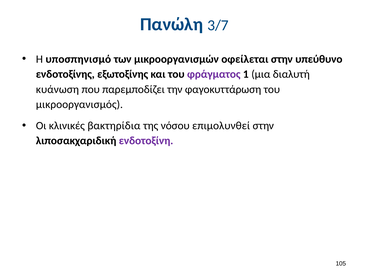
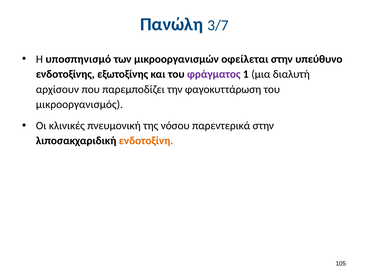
κυάνωση: κυάνωση -> αρχίσουν
βακτηρίδια: βακτηρίδια -> πνευμονική
επιμολυνθεί: επιμολυνθεί -> παρεντερικά
ενδοτοξίνη colour: purple -> orange
